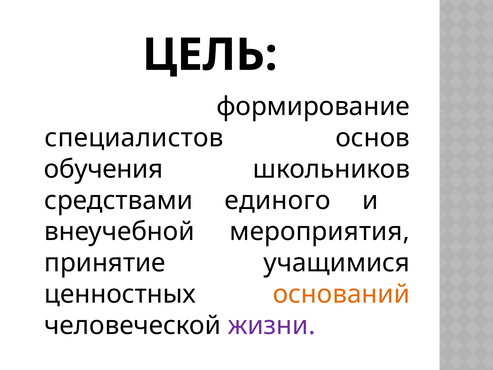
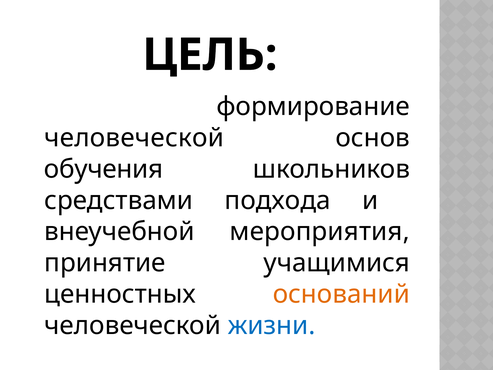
специалистов at (134, 138): специалистов -> человеческой
единого: единого -> подхода
жизни colour: purple -> blue
